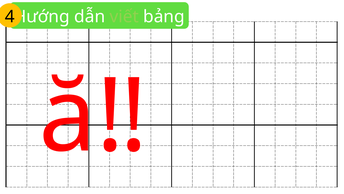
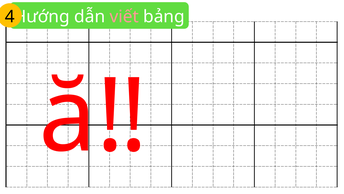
viết colour: light green -> pink
